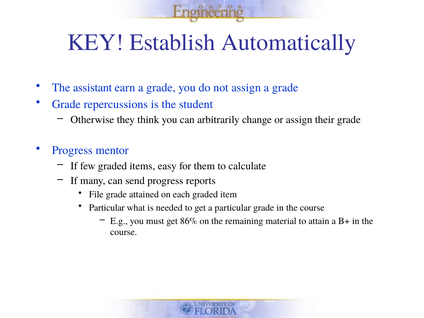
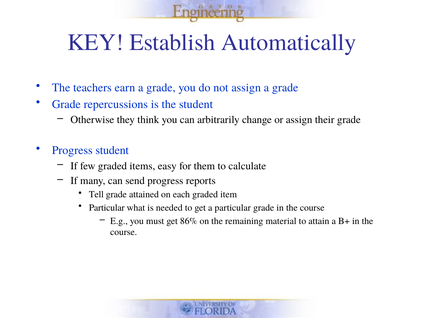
assistant: assistant -> teachers
Progress mentor: mentor -> student
File: File -> Tell
